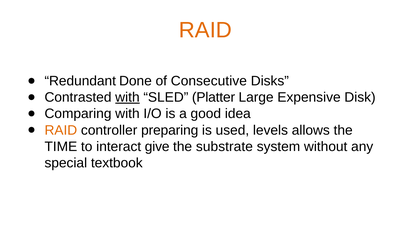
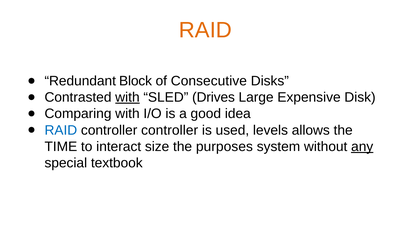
Done: Done -> Block
Platter: Platter -> Drives
RAID at (61, 130) colour: orange -> blue
controller preparing: preparing -> controller
give: give -> size
substrate: substrate -> purposes
any underline: none -> present
